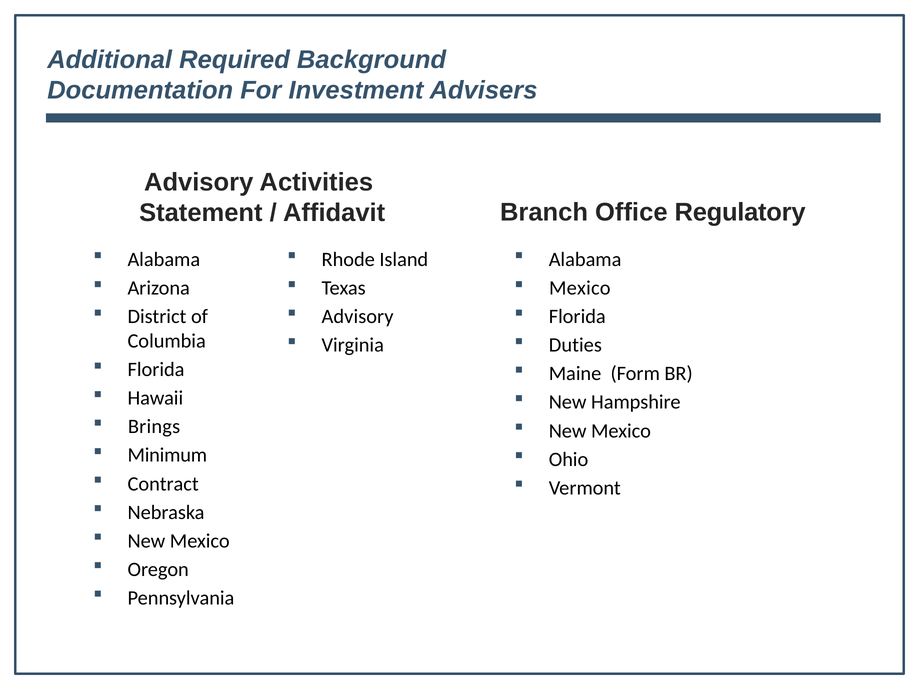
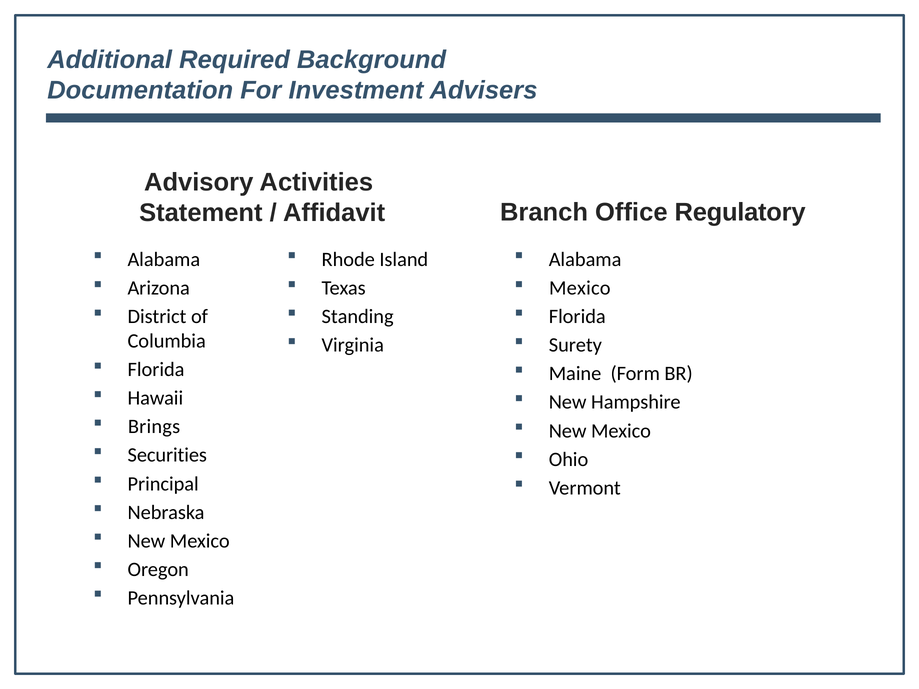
Advisory at (358, 317): Advisory -> Standing
Duties: Duties -> Surety
Minimum: Minimum -> Securities
Contract: Contract -> Principal
